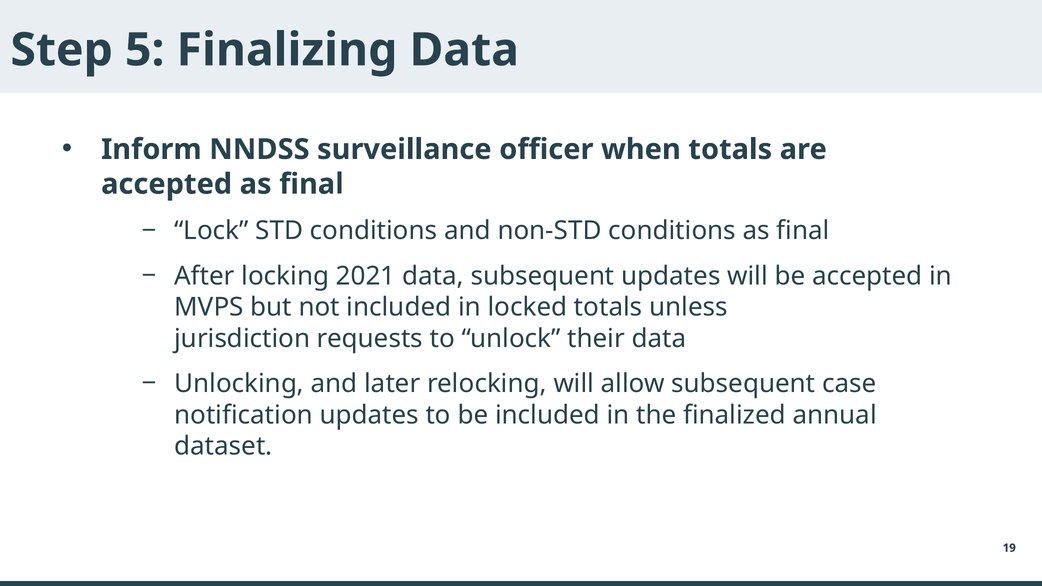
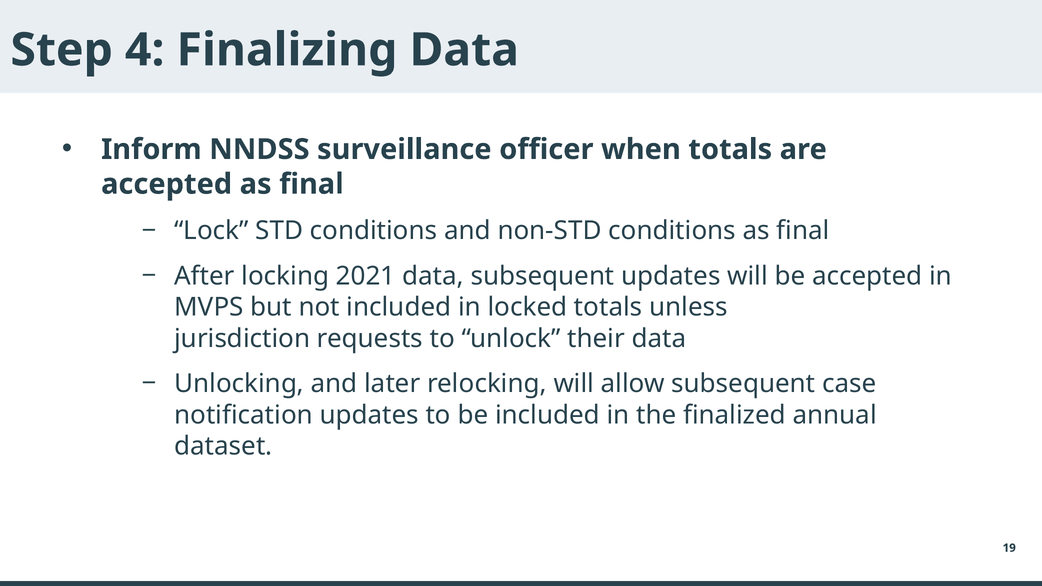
5: 5 -> 4
